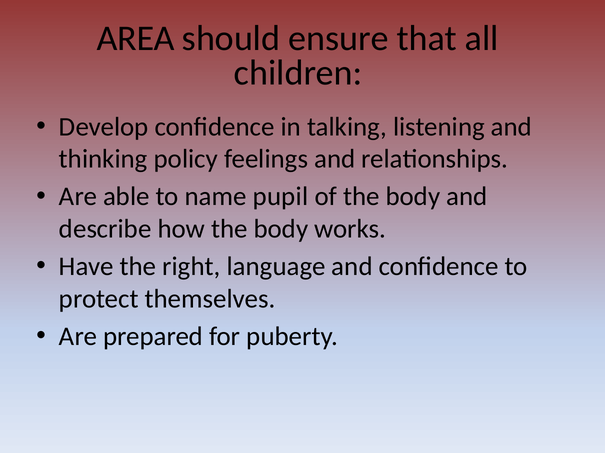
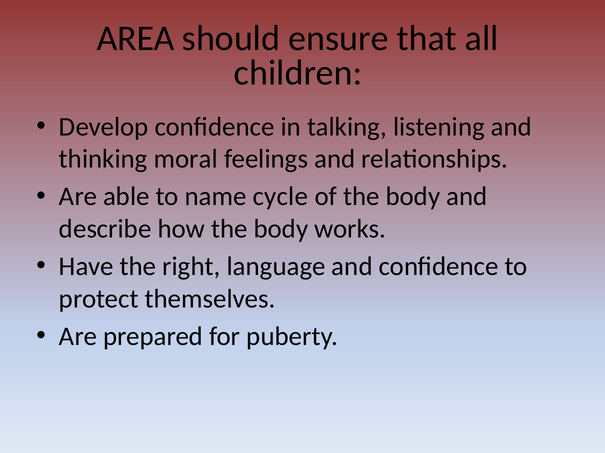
policy: policy -> moral
pupil: pupil -> cycle
